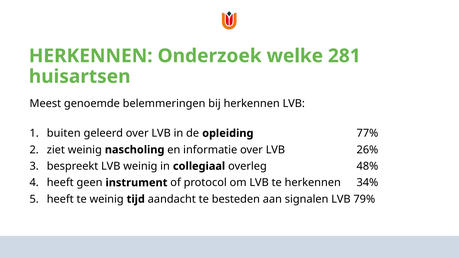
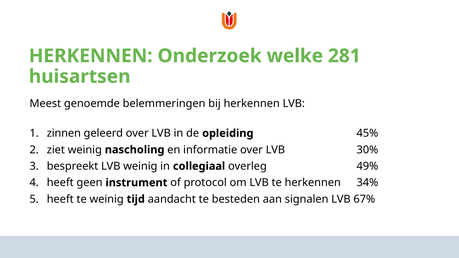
buiten: buiten -> zinnen
77%: 77% -> 45%
26%: 26% -> 30%
48%: 48% -> 49%
79%: 79% -> 67%
